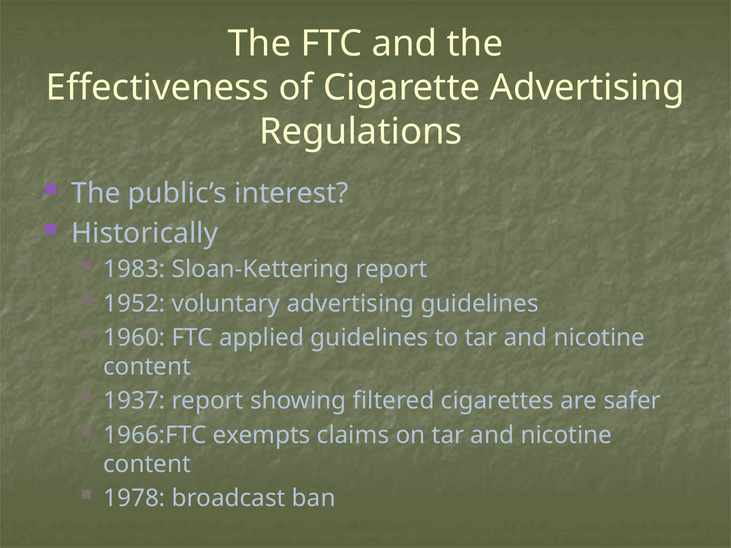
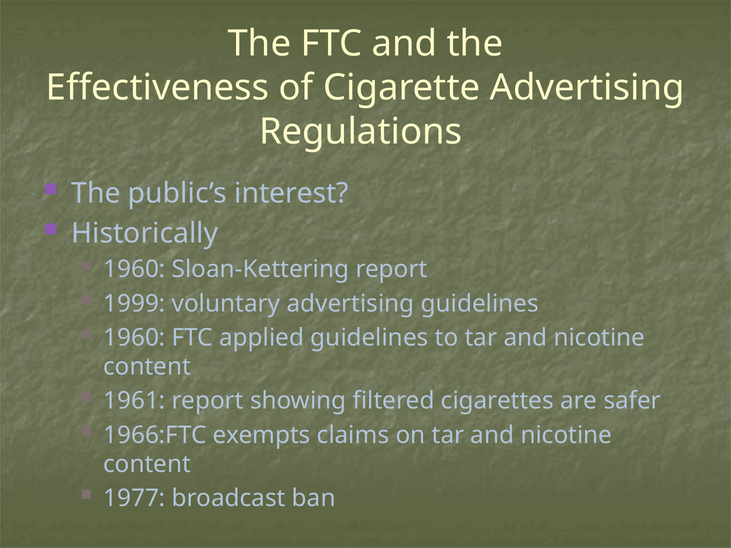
1983 at (134, 270): 1983 -> 1960
1952: 1952 -> 1999
1937: 1937 -> 1961
1978: 1978 -> 1977
